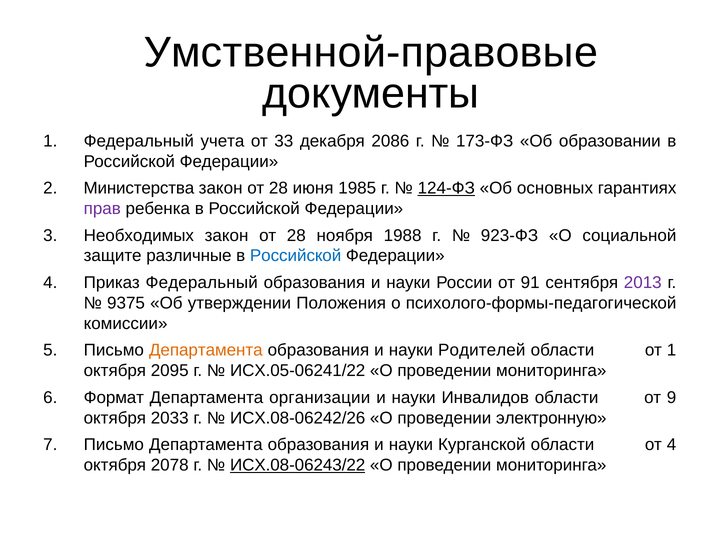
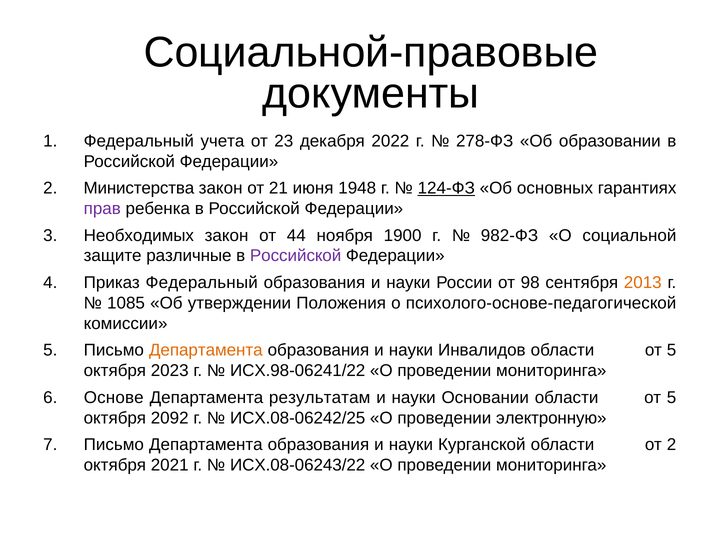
Умственной-правовые: Умственной-правовые -> Социальной-правовые
33: 33 -> 23
2086: 2086 -> 2022
173-ФЗ: 173-ФЗ -> 278-ФЗ
28 at (278, 188): 28 -> 21
1985: 1985 -> 1948
28 at (296, 235): 28 -> 44
1988: 1988 -> 1900
923-ФЗ: 923-ФЗ -> 982-ФЗ
Российской at (296, 256) colour: blue -> purple
91: 91 -> 98
2013 colour: purple -> orange
9375: 9375 -> 1085
психолого-формы-педагогической: психолого-формы-педагогической -> психолого-основе-педагогической
Родителей: Родителей -> Инвалидов
1 at (672, 350): 1 -> 5
2095: 2095 -> 2023
ИСХ.05-06241/22: ИСХ.05-06241/22 -> ИСХ.98-06241/22
Формат: Формат -> Основе
организации: организации -> результатам
Инвалидов: Инвалидов -> Основании
9 at (672, 398): 9 -> 5
2033: 2033 -> 2092
ИСХ.08-06242/26: ИСХ.08-06242/26 -> ИСХ.08-06242/25
от 4: 4 -> 2
2078: 2078 -> 2021
ИСХ.08-06243/22 underline: present -> none
